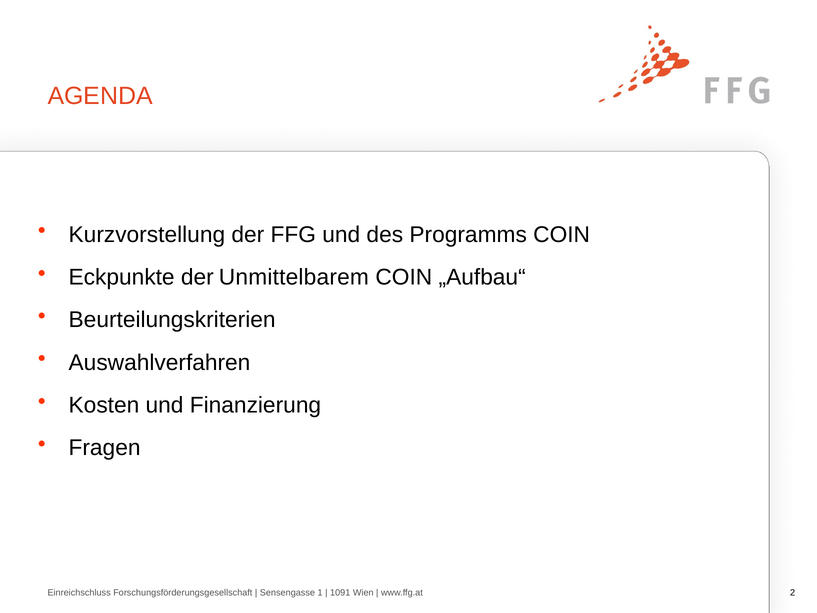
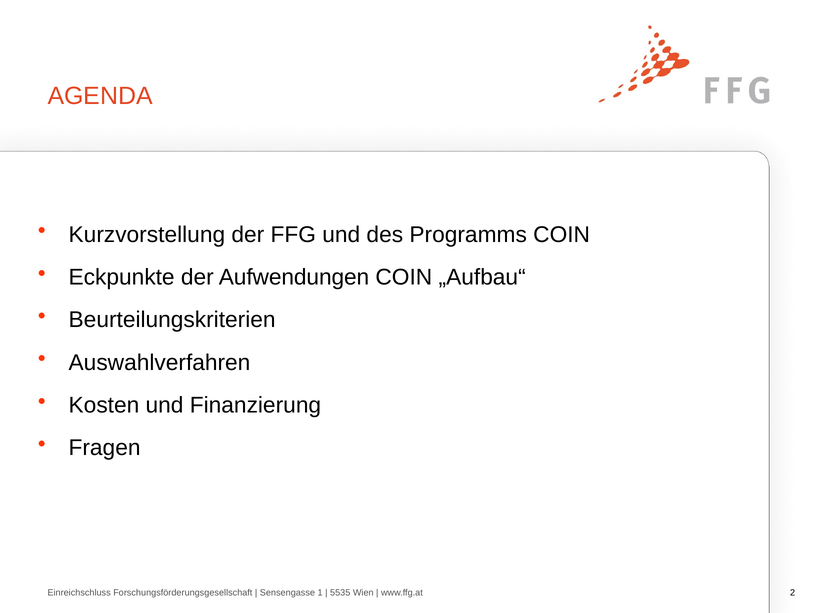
Unmittelbarem: Unmittelbarem -> Aufwendungen
1091: 1091 -> 5535
